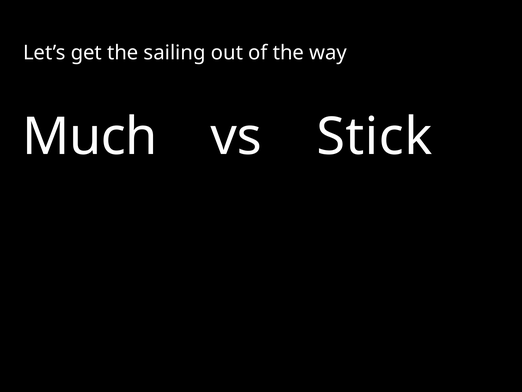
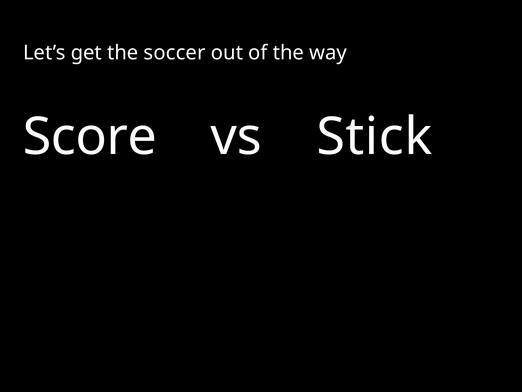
sailing: sailing -> soccer
Much: Much -> Score
